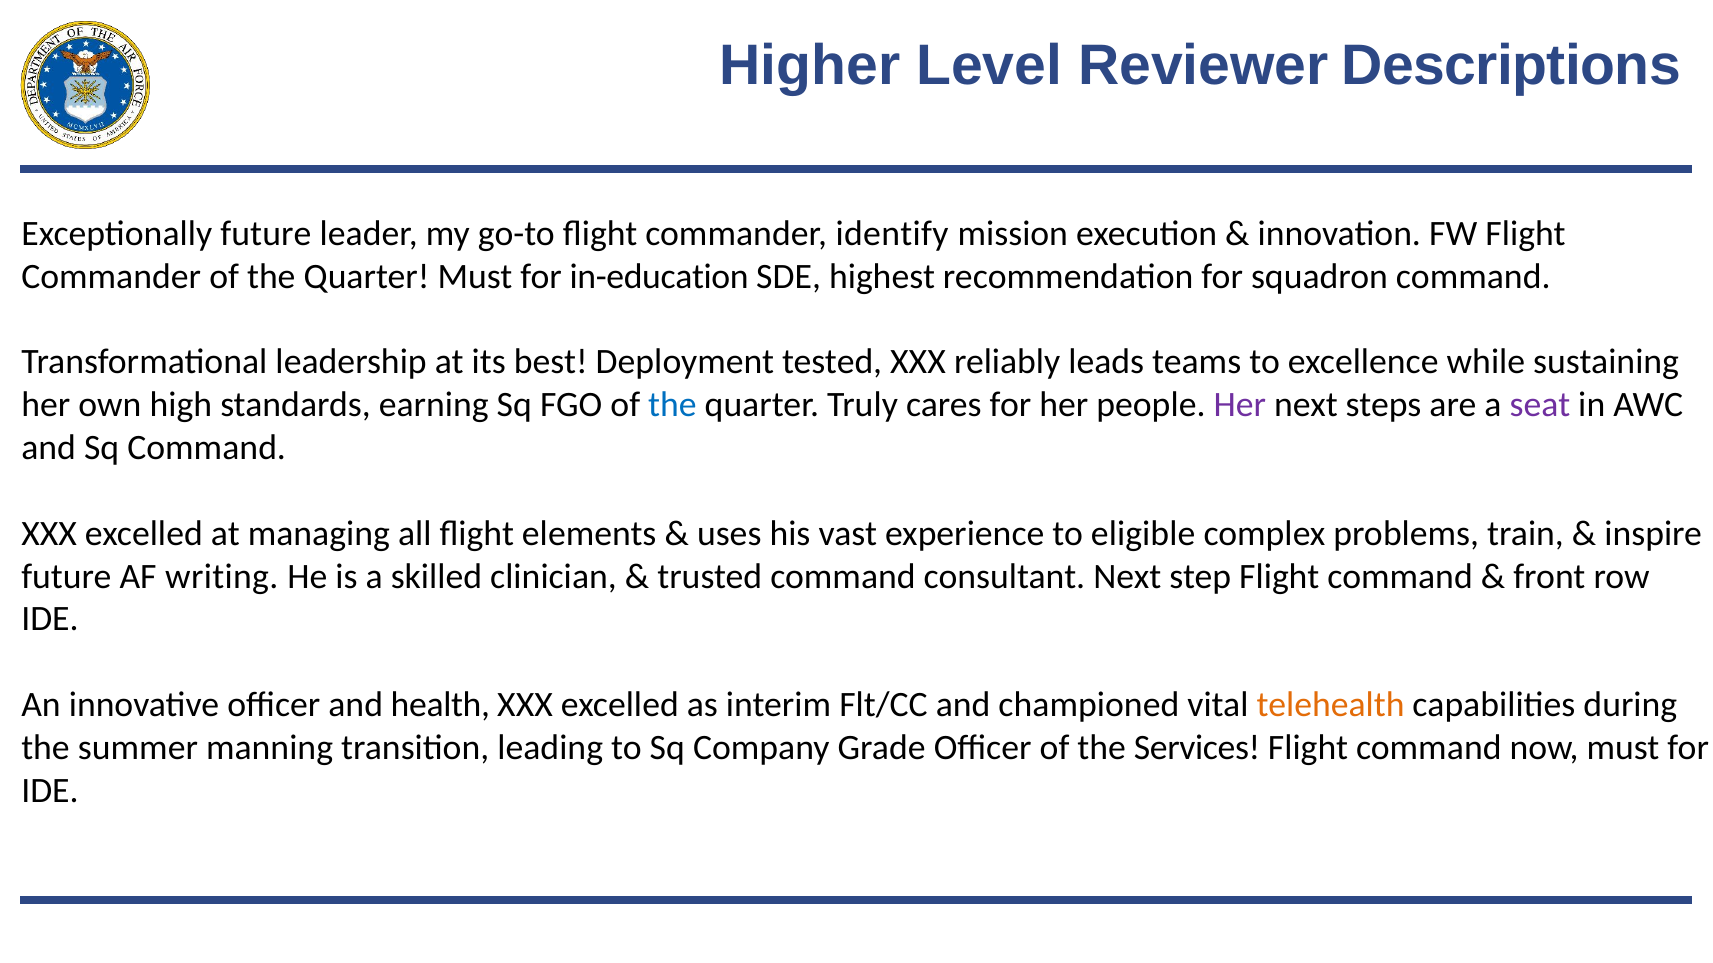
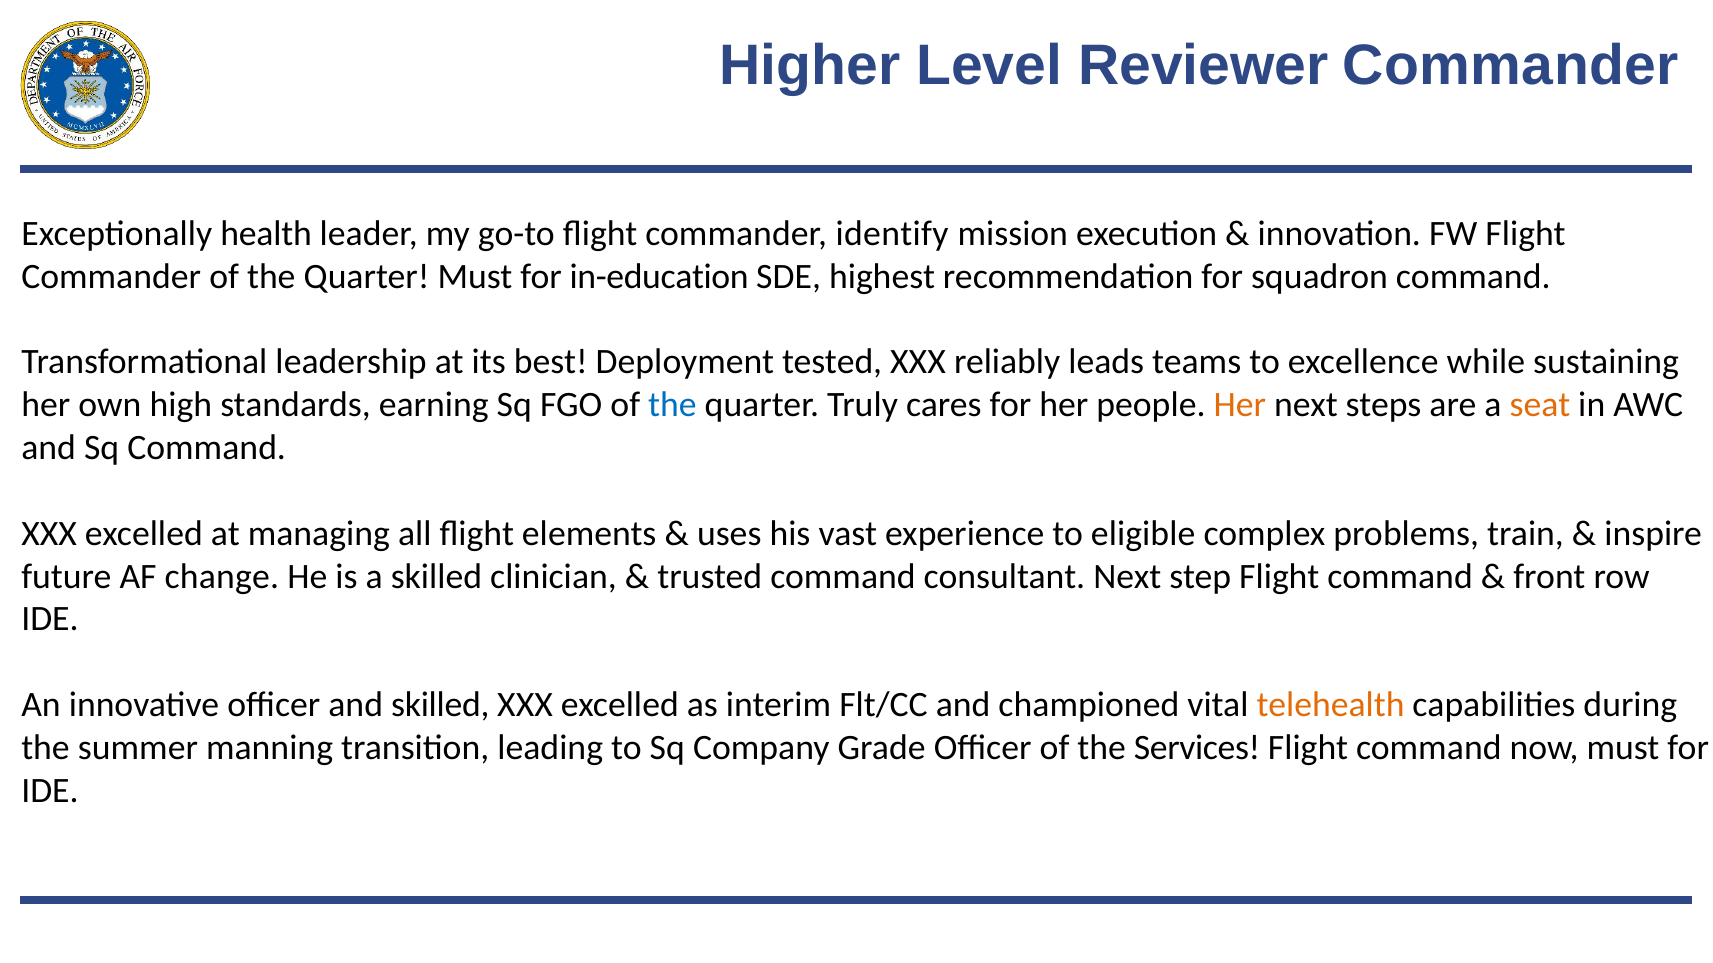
Reviewer Descriptions: Descriptions -> Commander
Exceptionally future: future -> health
Her at (1240, 405) colour: purple -> orange
seat colour: purple -> orange
writing: writing -> change
and health: health -> skilled
